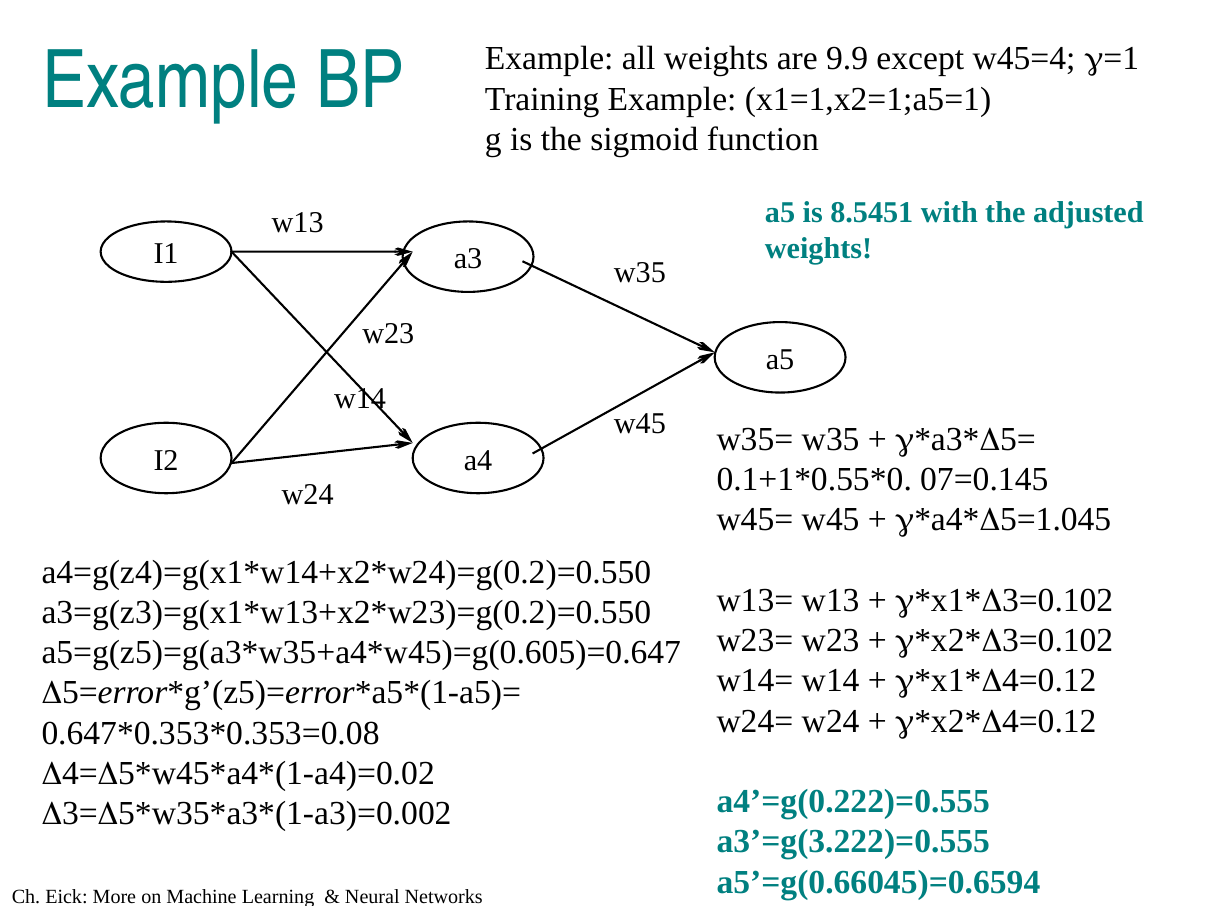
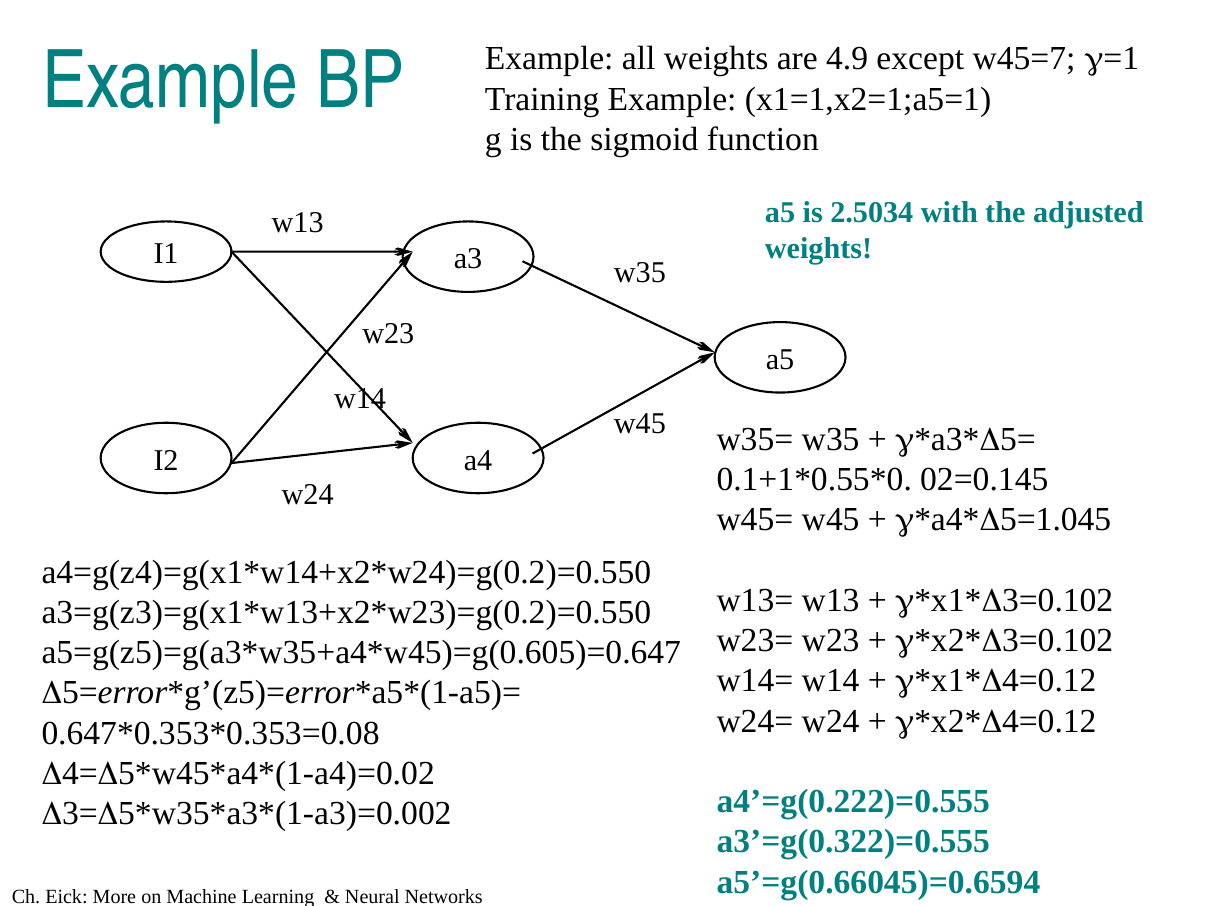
9.9: 9.9 -> 4.9
w45=4: w45=4 -> w45=7
8.5451: 8.5451 -> 2.5034
07=0.145: 07=0.145 -> 02=0.145
a3’=g(3.222)=0.555: a3’=g(3.222)=0.555 -> a3’=g(0.322)=0.555
